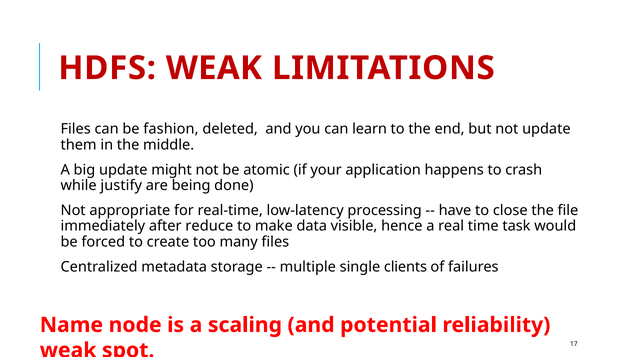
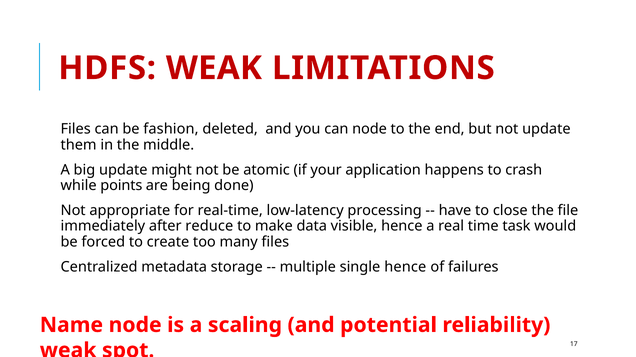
can learn: learn -> node
justify: justify -> points
single clients: clients -> hence
